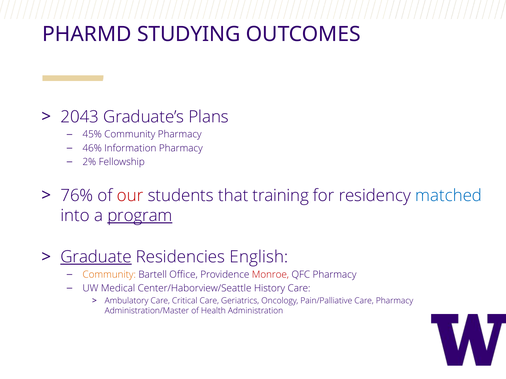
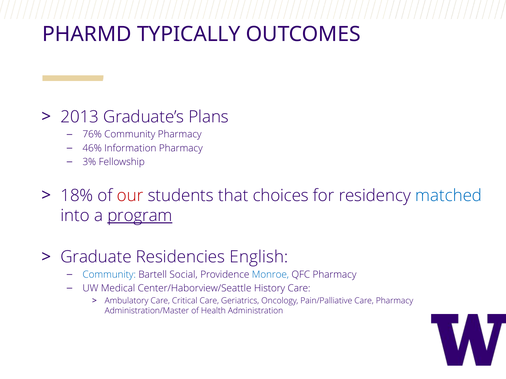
STUDYING: STUDYING -> TYPICALLY
2043: 2043 -> 2013
45%: 45% -> 76%
2%: 2% -> 3%
76%: 76% -> 18%
training: training -> choices
Graduate underline: present -> none
Community at (109, 275) colour: orange -> blue
Office: Office -> Social
Monroe colour: red -> blue
